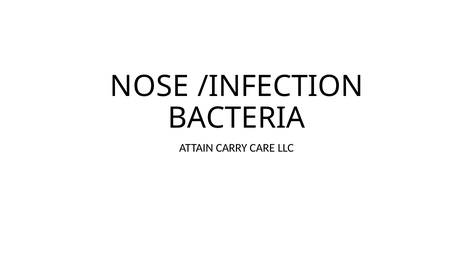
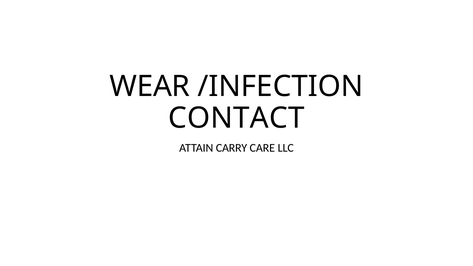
NOSE: NOSE -> WEAR
BACTERIA: BACTERIA -> CONTACT
